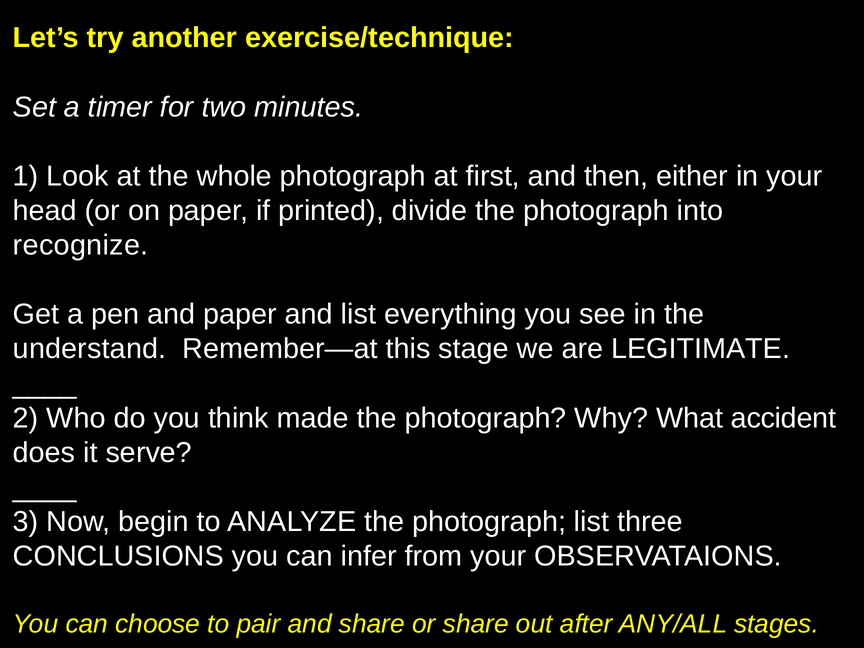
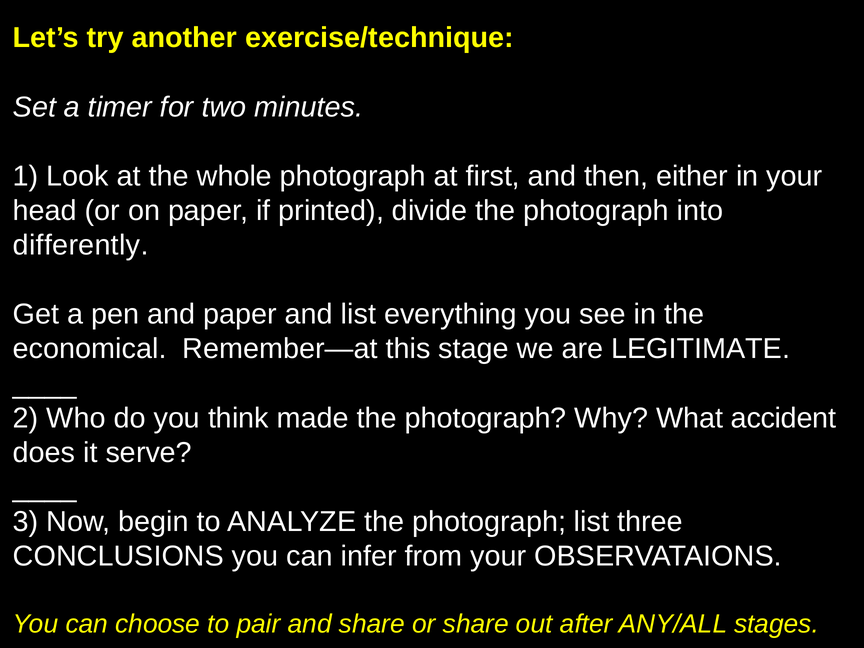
recognize: recognize -> differently
understand: understand -> economical
